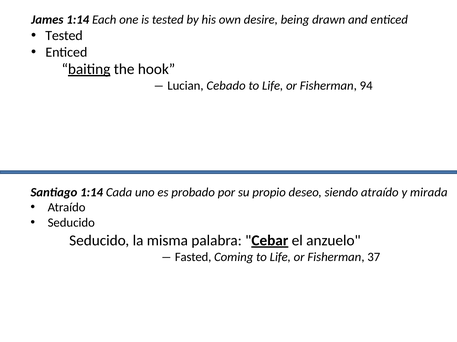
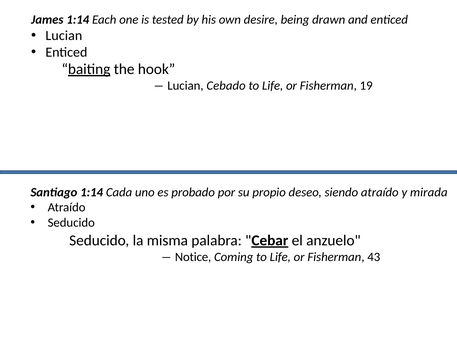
Tested at (64, 36): Tested -> Lucian
94: 94 -> 19
Fasted: Fasted -> Notice
37: 37 -> 43
